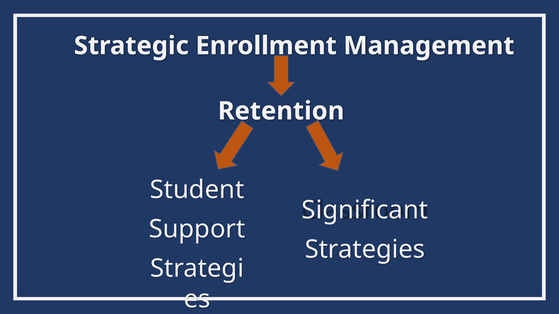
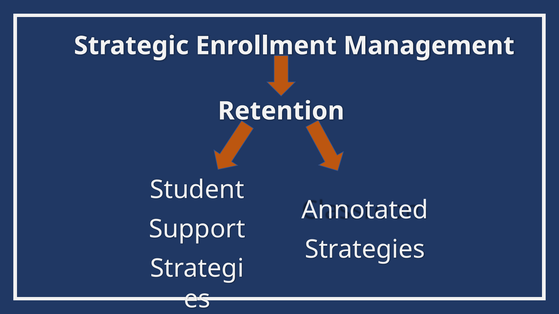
Significant: Significant -> Annotated
